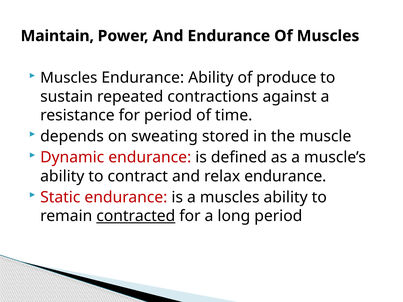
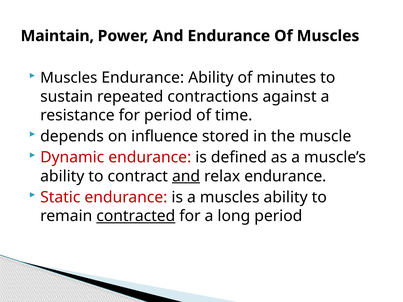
produce: produce -> minutes
sweating: sweating -> influence
and at (186, 176) underline: none -> present
